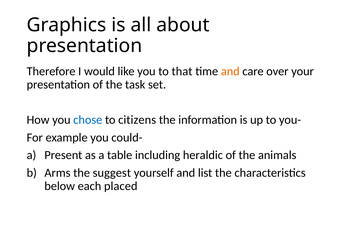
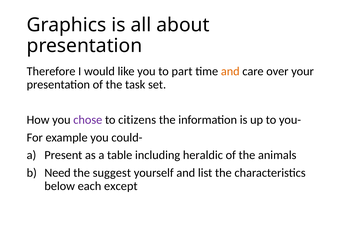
that: that -> part
chose colour: blue -> purple
Arms: Arms -> Need
placed: placed -> except
